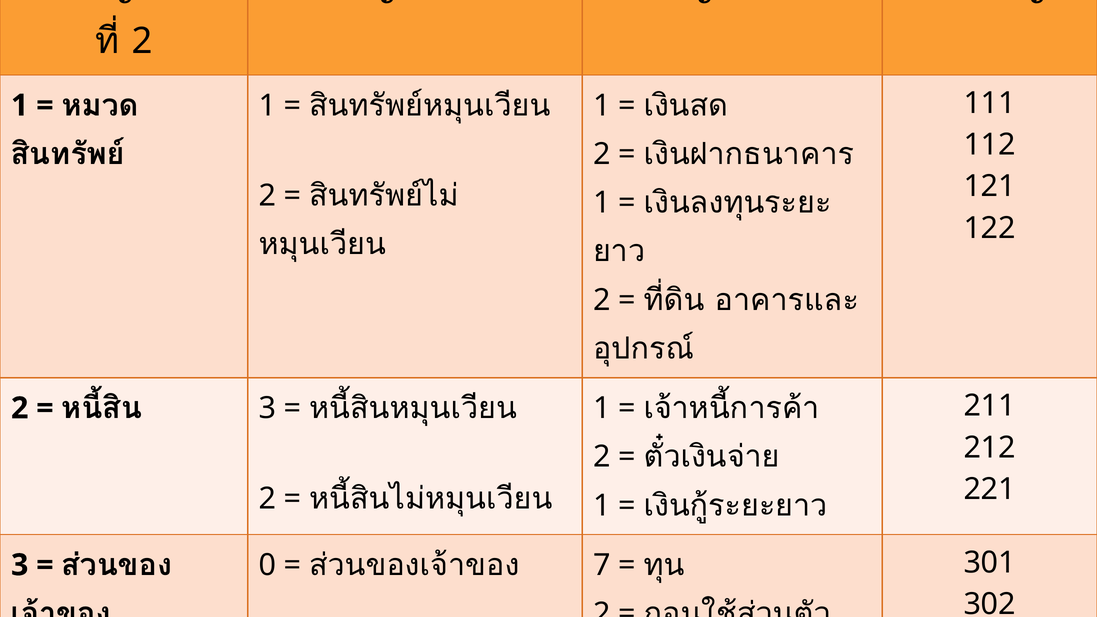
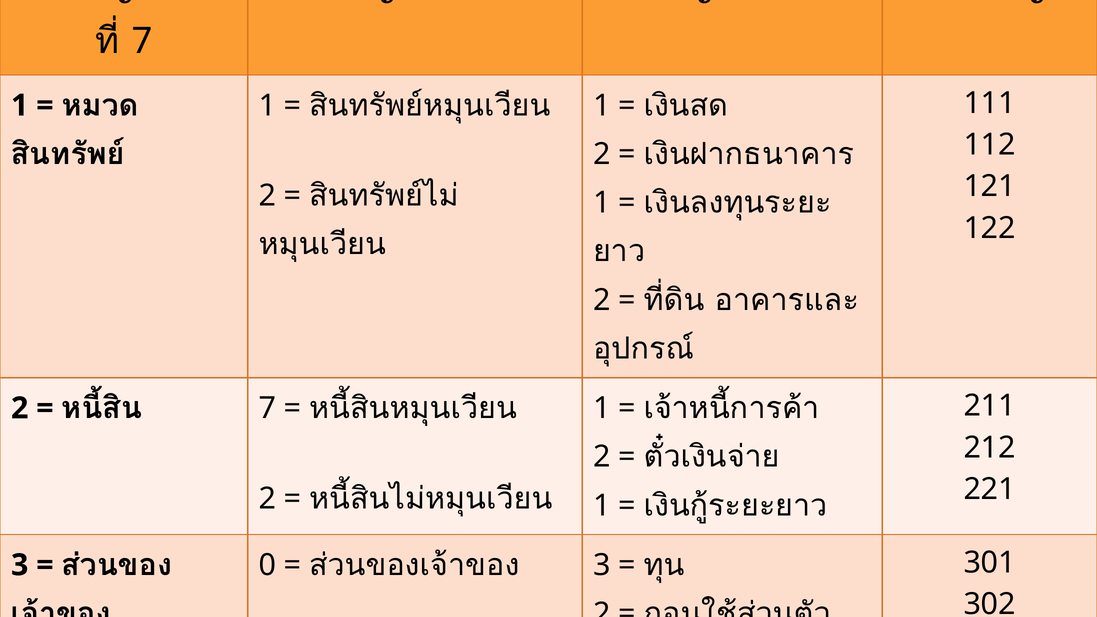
2 at (142, 41): 2 -> 7
3 at (267, 408): 3 -> 7
7 at (602, 565): 7 -> 3
